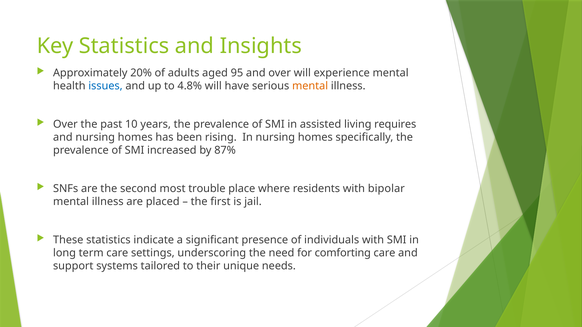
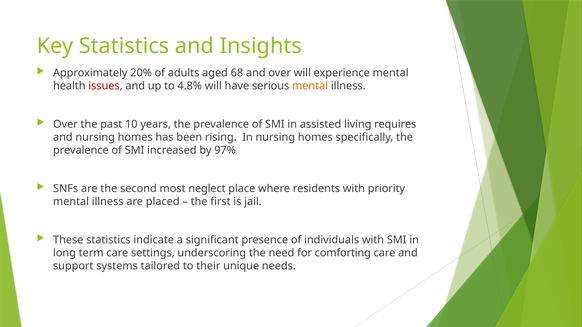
95: 95 -> 68
issues colour: blue -> red
87%: 87% -> 97%
trouble: trouble -> neglect
bipolar: bipolar -> priority
